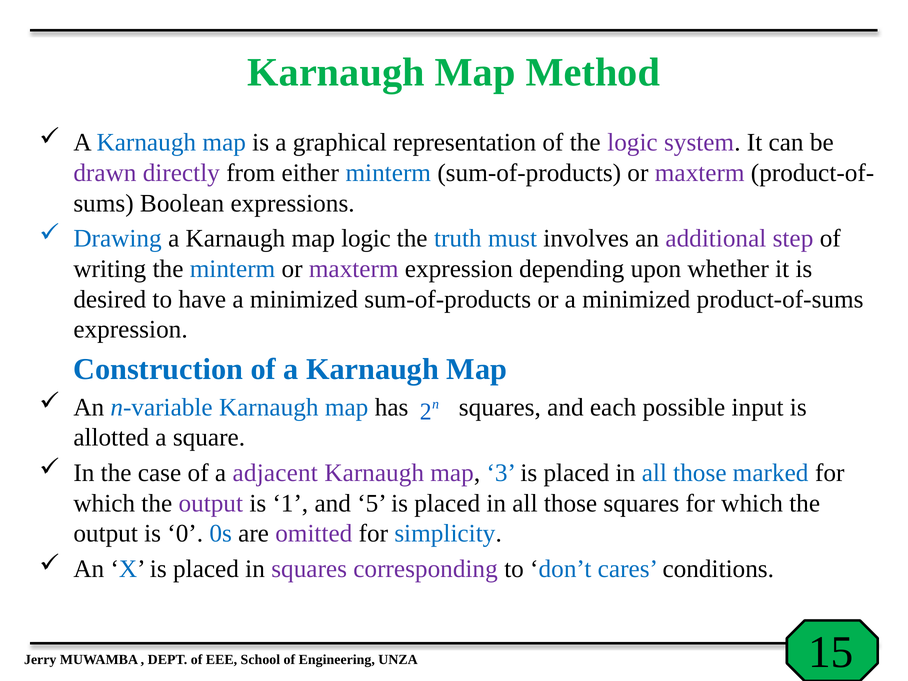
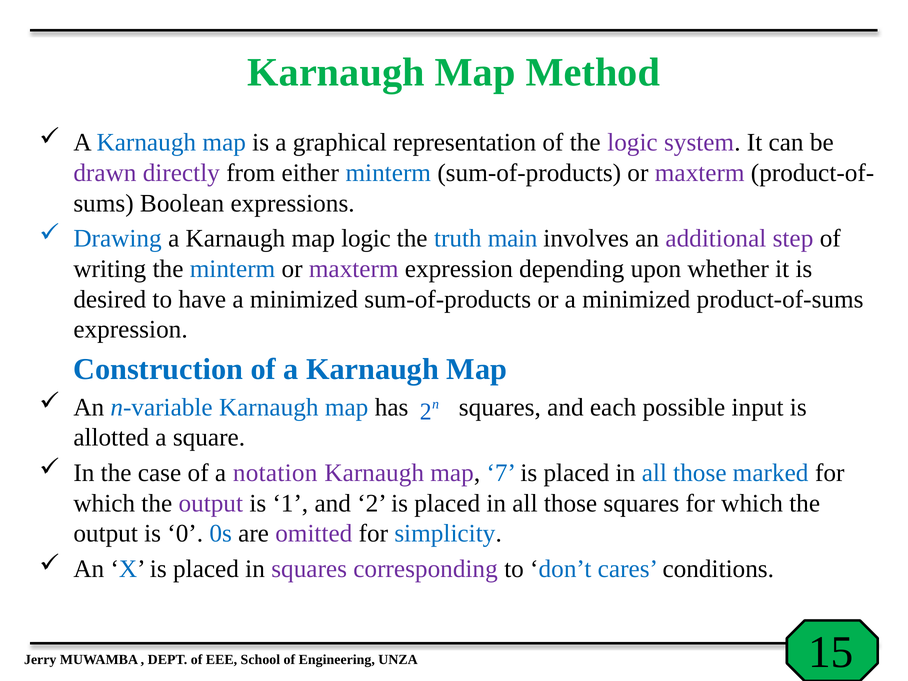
must: must -> main
adjacent: adjacent -> notation
3: 3 -> 7
and 5: 5 -> 2
